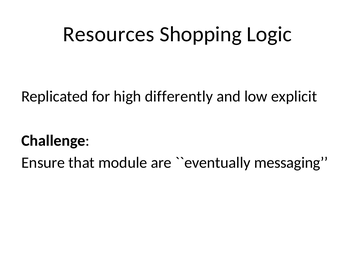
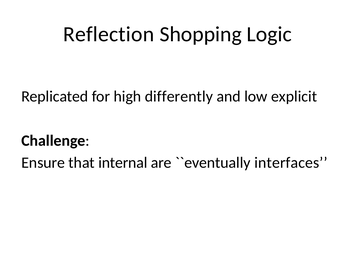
Resources: Resources -> Reflection
module: module -> internal
messaging: messaging -> interfaces
